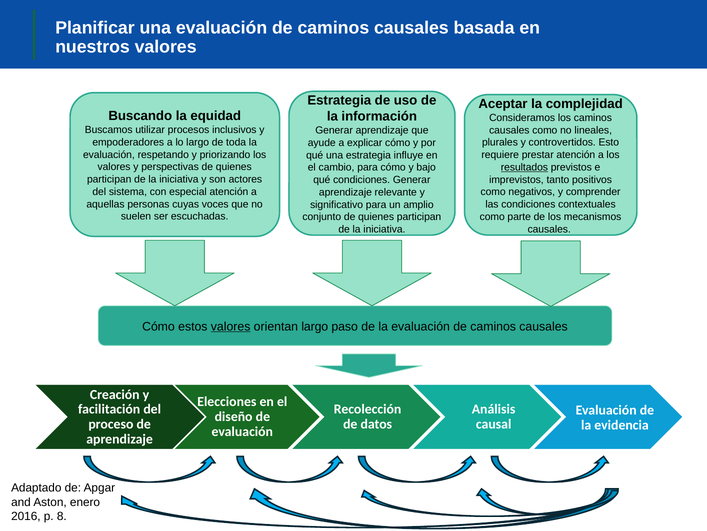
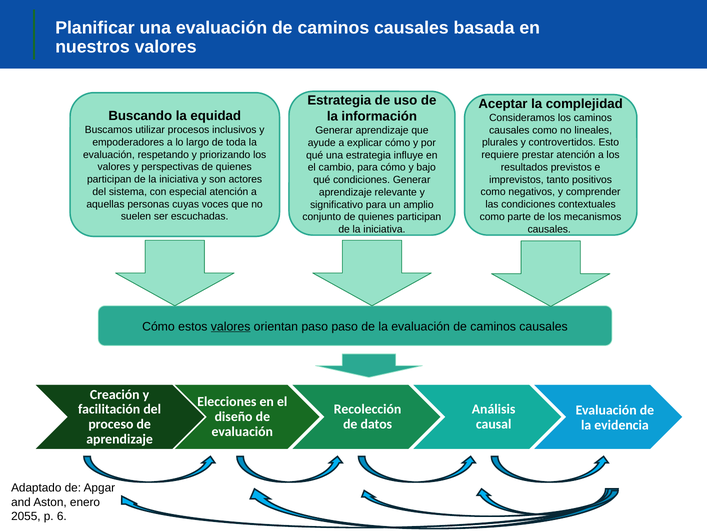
resultados underline: present -> none
orientan largo: largo -> paso
2016: 2016 -> 2055
8: 8 -> 6
